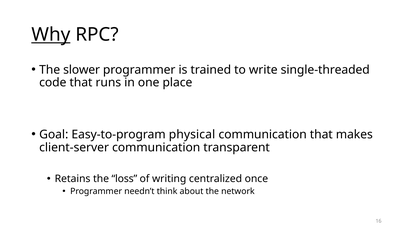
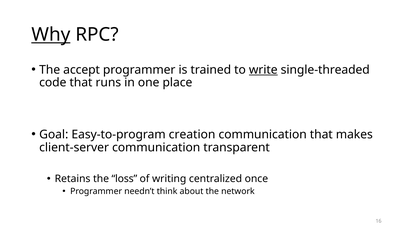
slower: slower -> accept
write underline: none -> present
physical: physical -> creation
